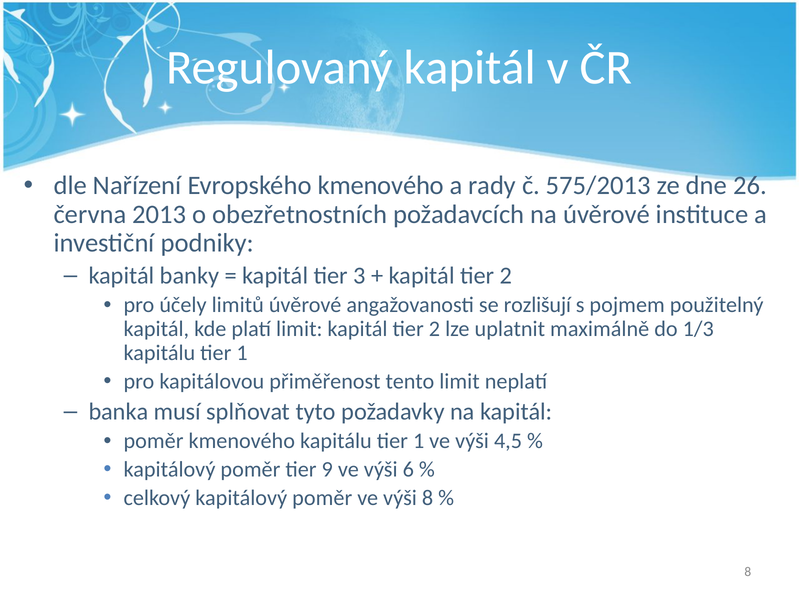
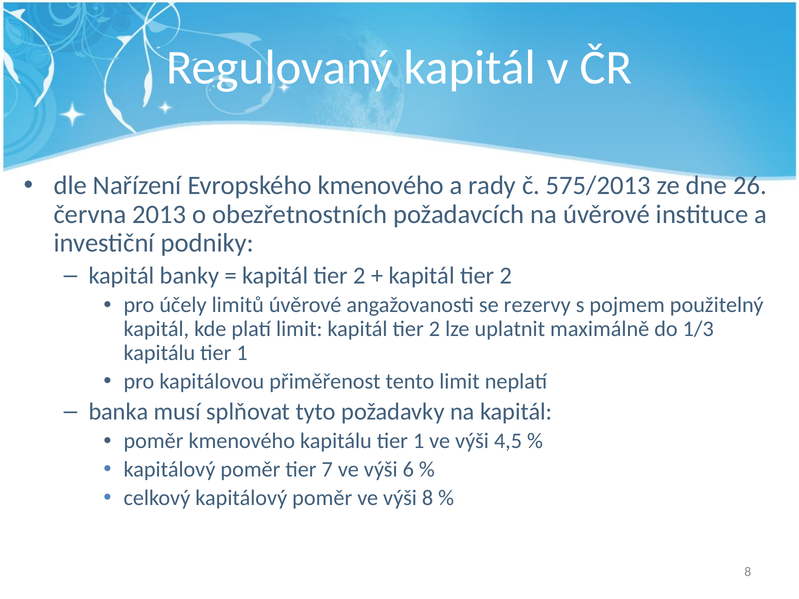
3 at (359, 276): 3 -> 2
rozlišují: rozlišují -> rezervy
9: 9 -> 7
